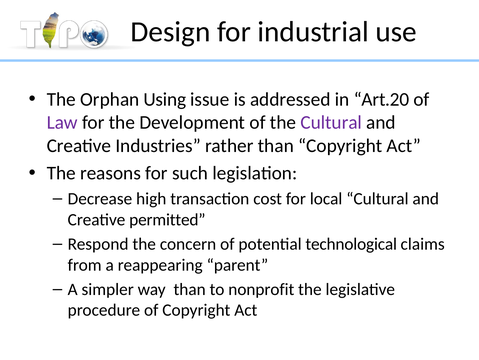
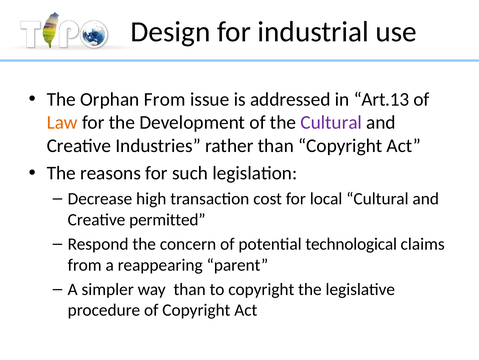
Orphan Using: Using -> From
Art.20: Art.20 -> Art.13
Law colour: purple -> orange
to nonprofit: nonprofit -> copyright
